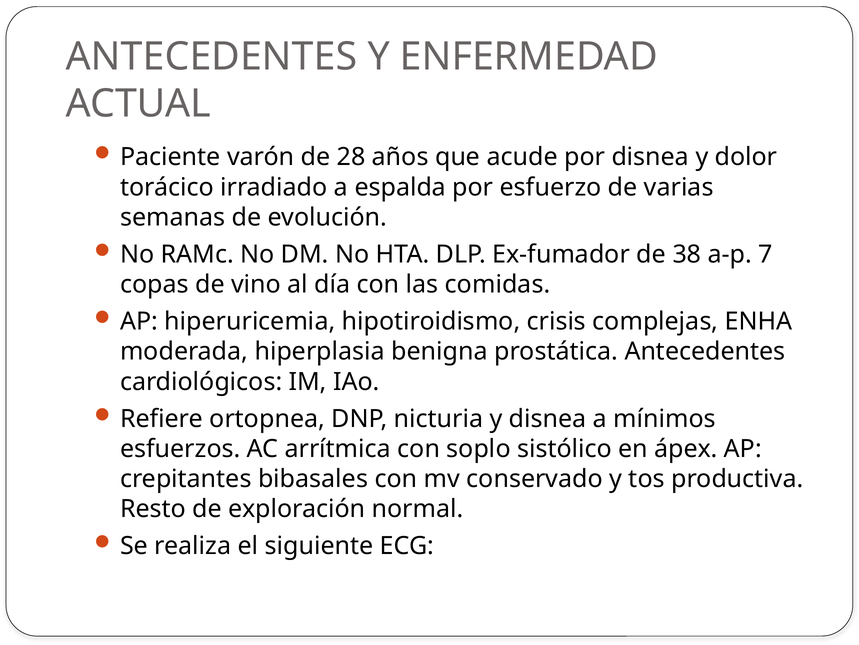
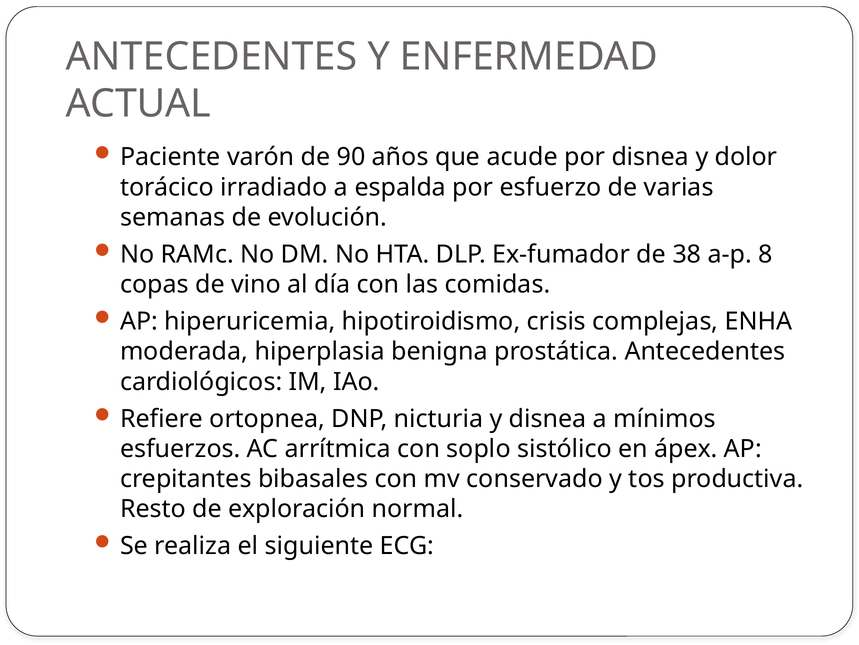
28: 28 -> 90
7: 7 -> 8
